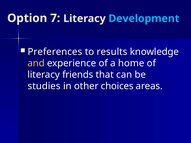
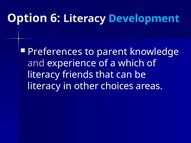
7: 7 -> 6
results: results -> parent
and colour: yellow -> pink
home: home -> which
studies at (44, 86): studies -> literacy
